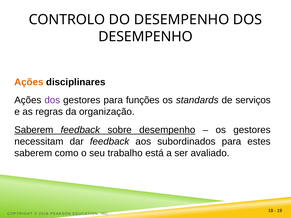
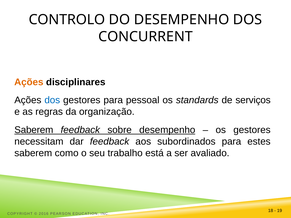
DESEMPENHO at (146, 37): DESEMPENHO -> CONCURRENT
dos at (52, 100) colour: purple -> blue
funções: funções -> pessoal
